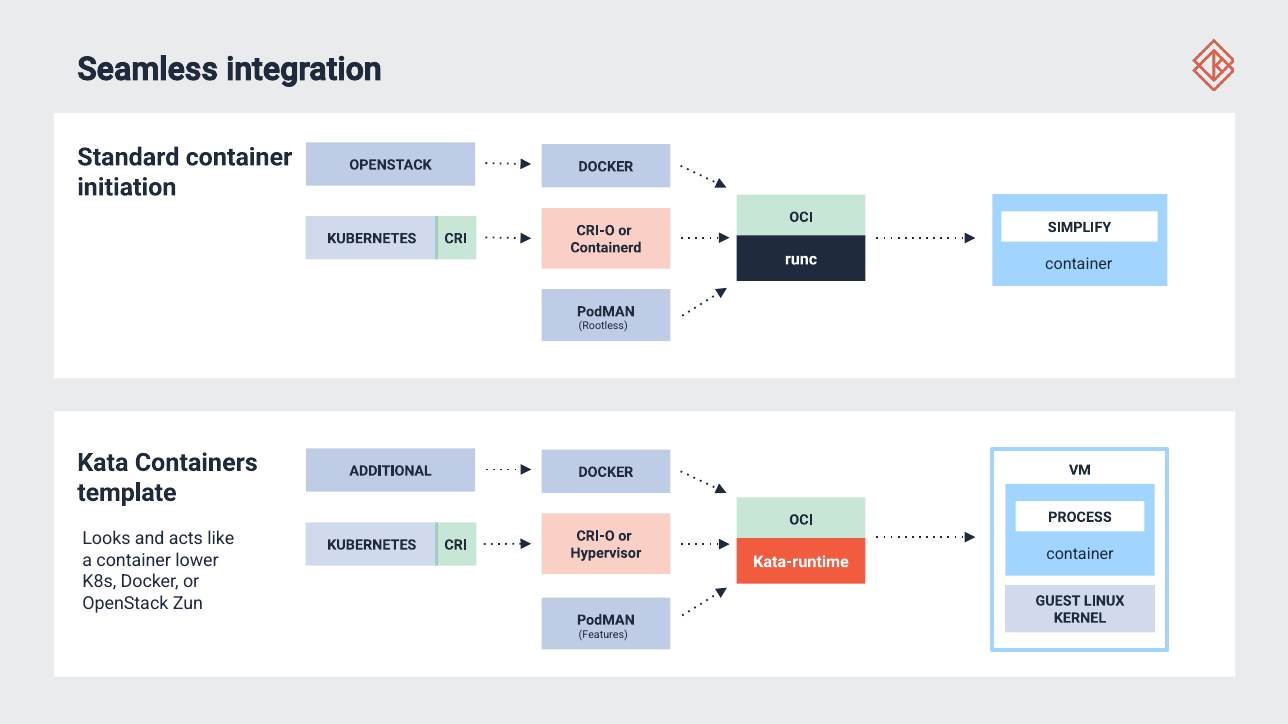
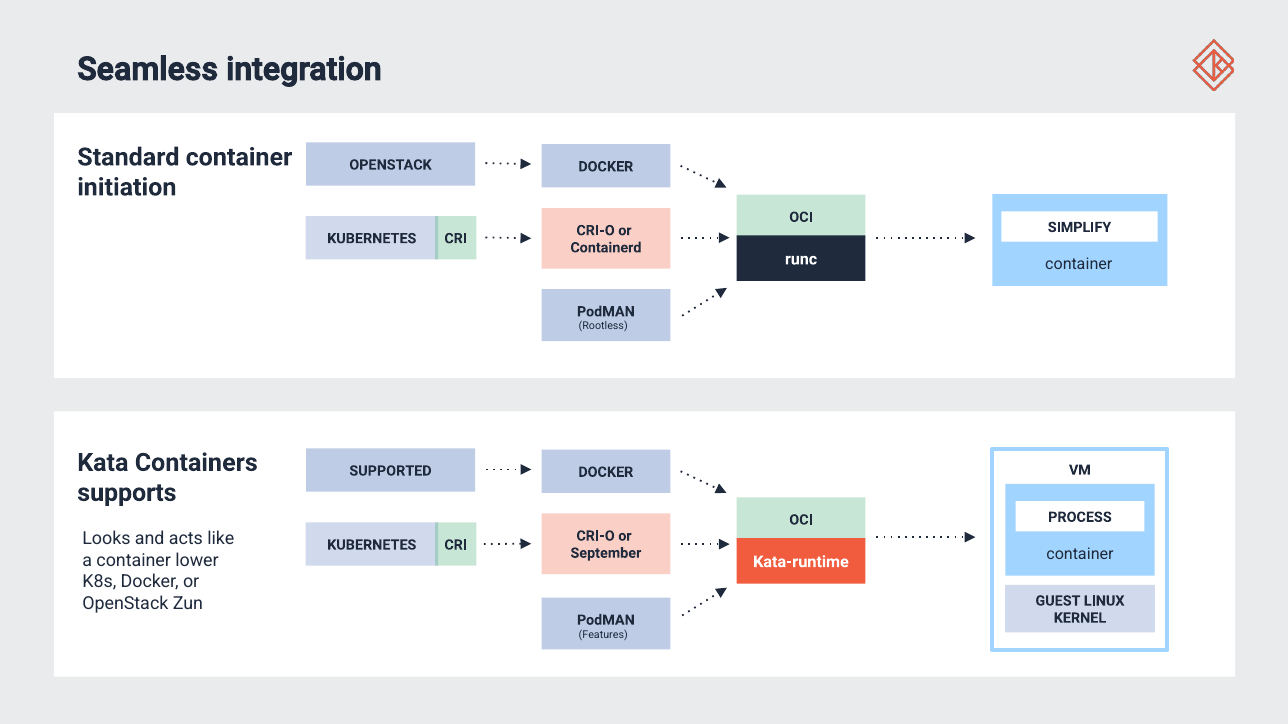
ADDITIONAL: ADDITIONAL -> SUPPORTED
template: template -> supports
Hypervisor: Hypervisor -> September
